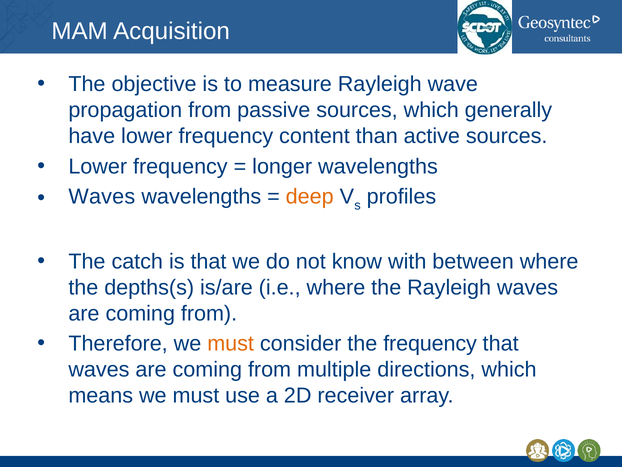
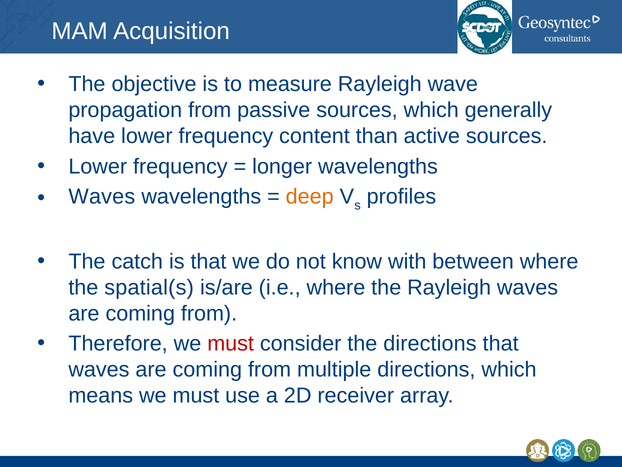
depths(s: depths(s -> spatial(s
must at (231, 343) colour: orange -> red
the frequency: frequency -> directions
